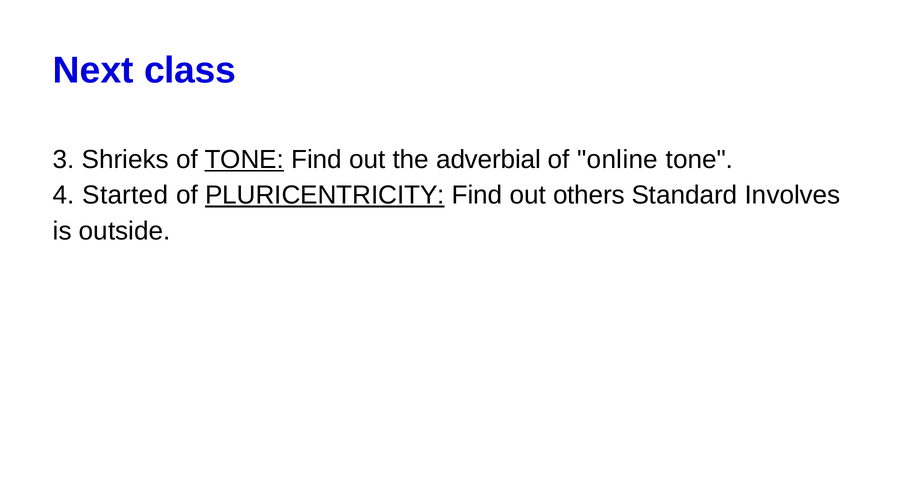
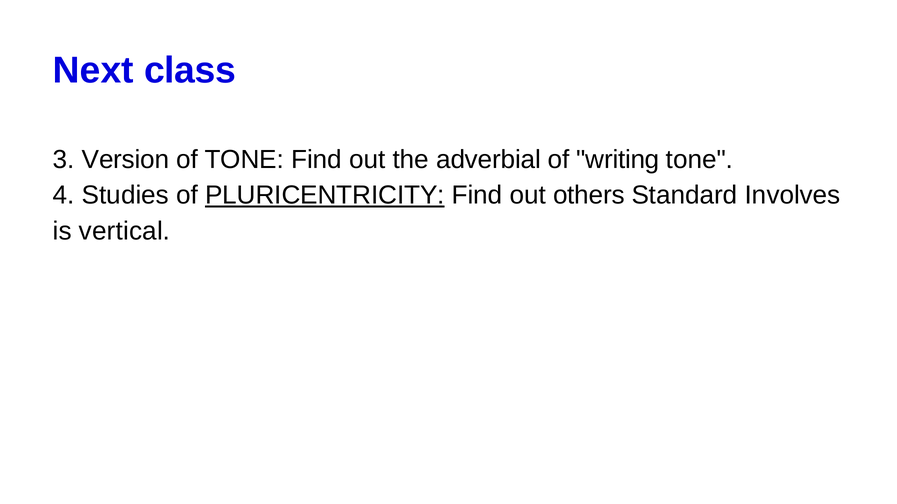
Shrieks: Shrieks -> Version
TONE at (244, 160) underline: present -> none
online: online -> writing
Started: Started -> Studies
outside: outside -> vertical
